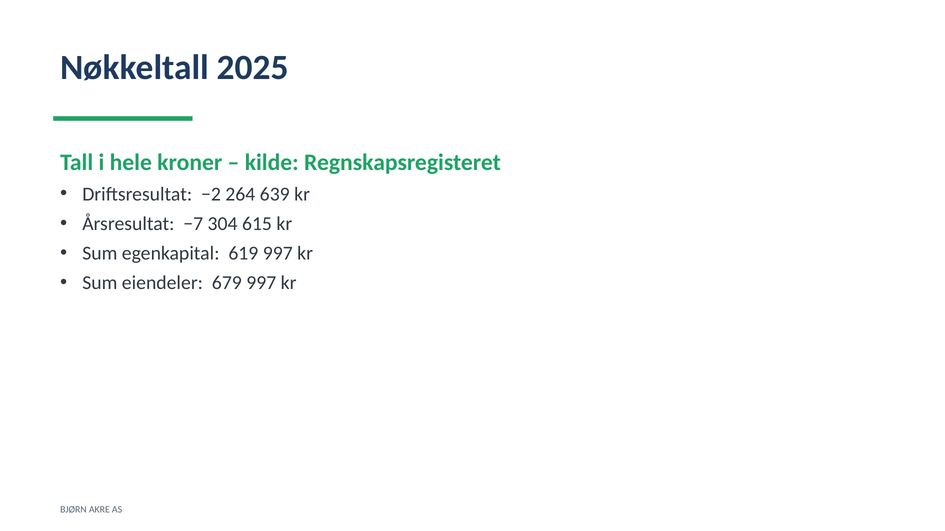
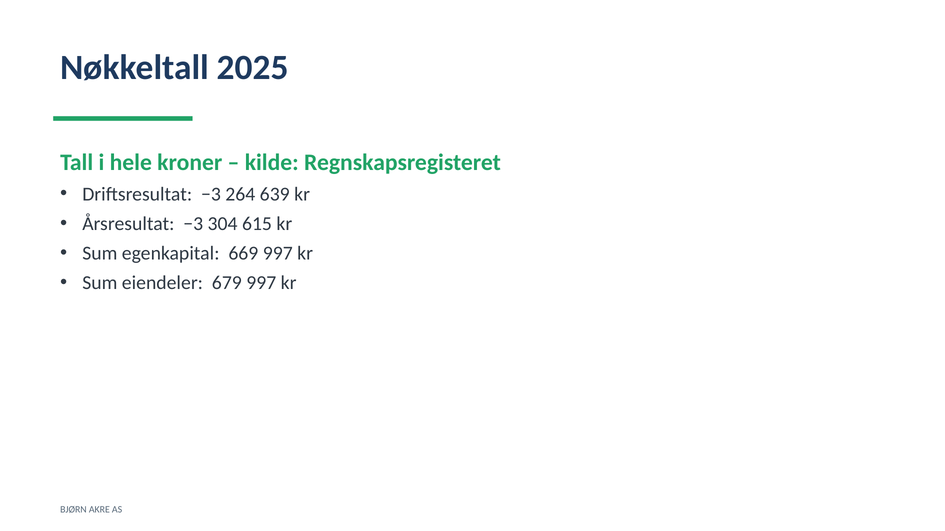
Driftsresultat −2: −2 -> −3
Årsresultat −7: −7 -> −3
619: 619 -> 669
